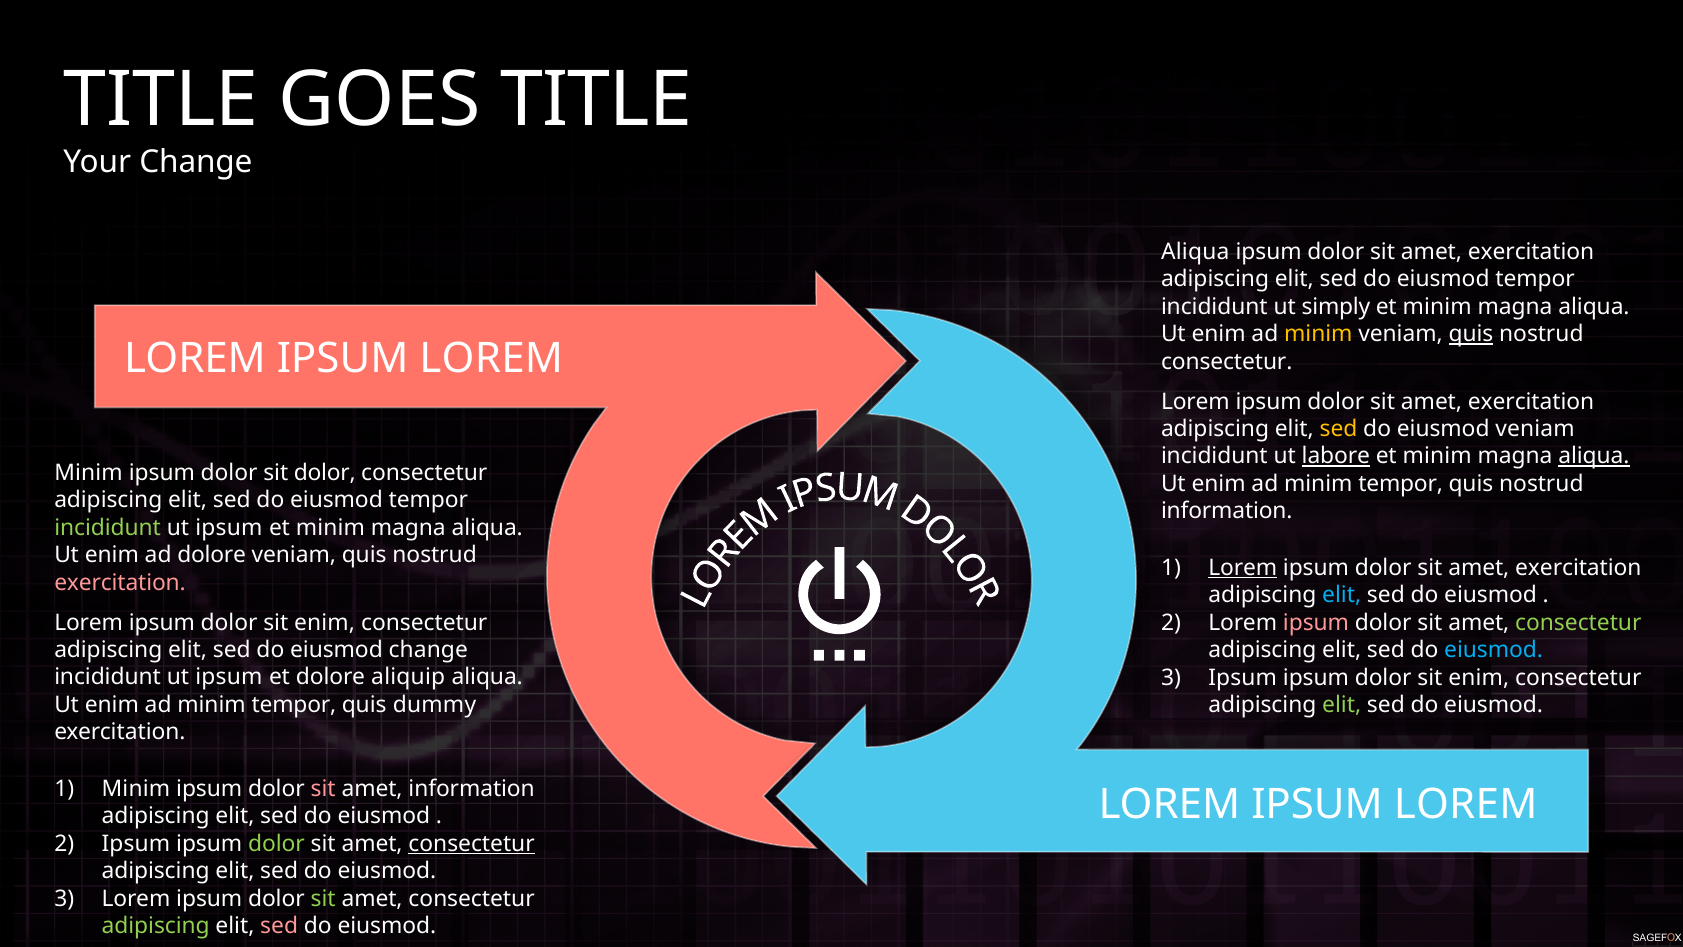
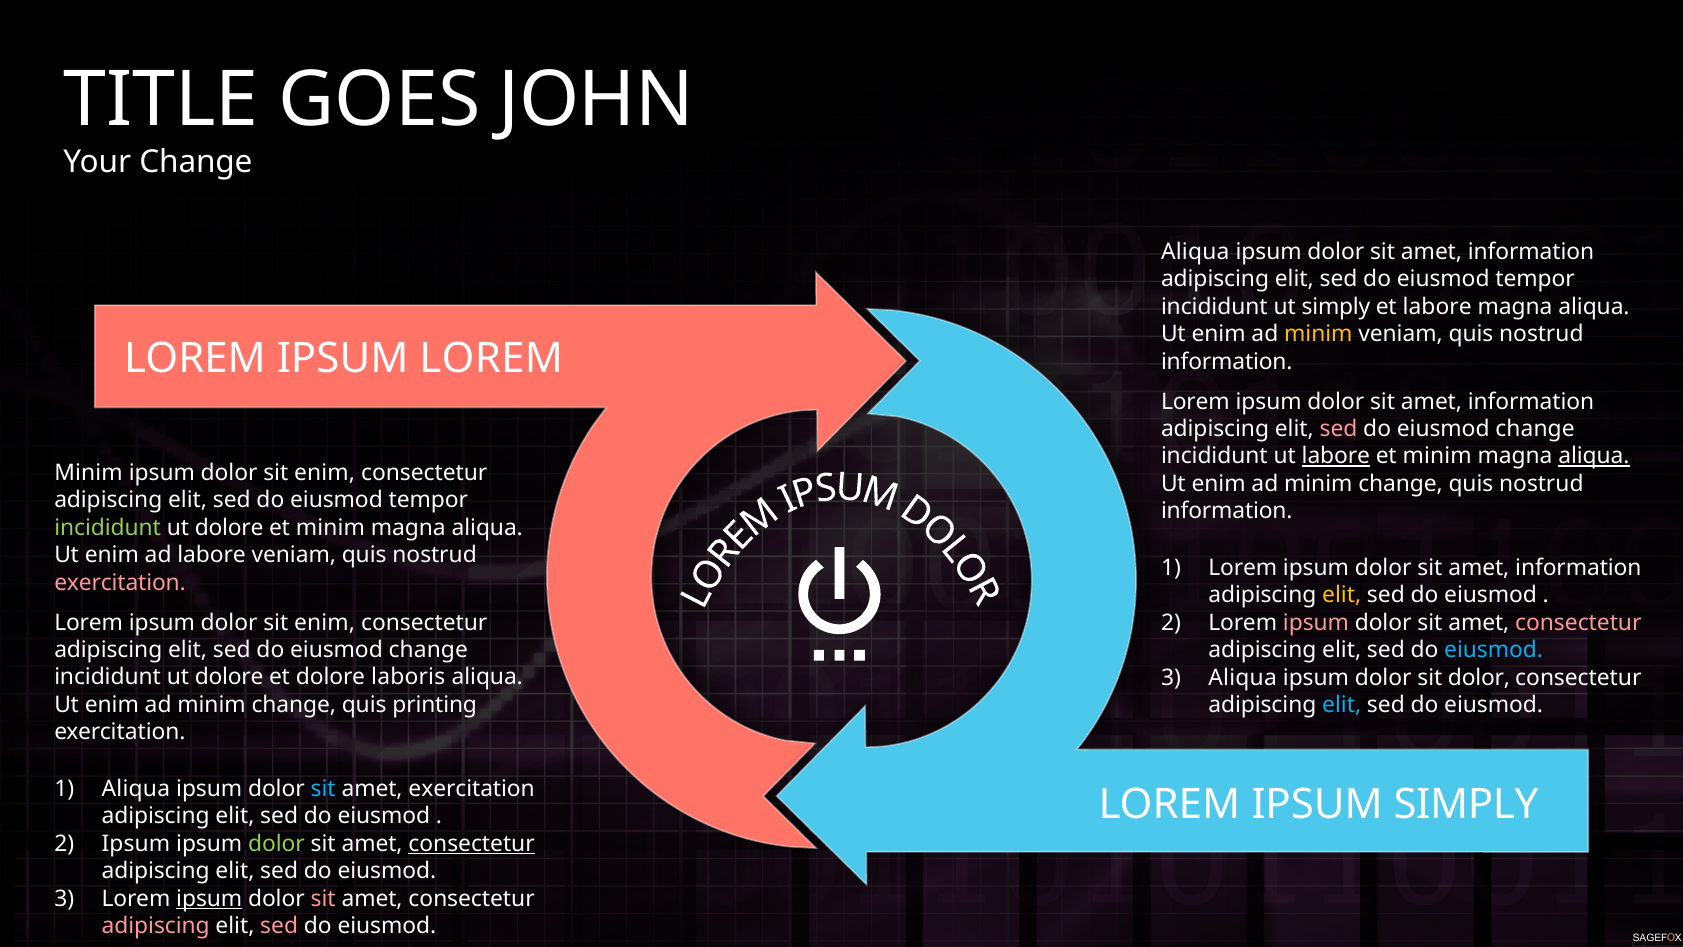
GOES TITLE: TITLE -> JOHN
exercitation at (1531, 252): exercitation -> information
minim at (1437, 307): minim -> labore
quis at (1471, 334) underline: present -> none
consectetur at (1227, 361): consectetur -> information
exercitation at (1531, 401): exercitation -> information
sed at (1339, 429) colour: yellow -> pink
veniam at (1535, 429): veniam -> change
dolor at (325, 473): dolor -> enim
tempor at (1401, 484): tempor -> change
ipsum at (229, 528): ipsum -> dolore
ad dolore: dolore -> labore
Lorem at (1243, 568) underline: present -> none
exercitation at (1578, 568): exercitation -> information
elit at (1342, 595) colour: light blue -> yellow
consectetur at (1578, 623) colour: light green -> pink
ipsum at (229, 677): ipsum -> dolore
aliquip: aliquip -> laboris
Ipsum at (1243, 677): Ipsum -> Aliqua
enim at (1479, 677): enim -> dolor
tempor at (294, 704): tempor -> change
dummy: dummy -> printing
elit at (1342, 705) colour: light green -> light blue
Minim at (136, 789): Minim -> Aliqua
sit at (323, 789) colour: pink -> light blue
amet information: information -> exercitation
LOREM at (1466, 805): LOREM -> SIMPLY
ipsum at (209, 898) underline: none -> present
sit at (323, 898) colour: light green -> pink
adipiscing at (156, 926) colour: light green -> pink
